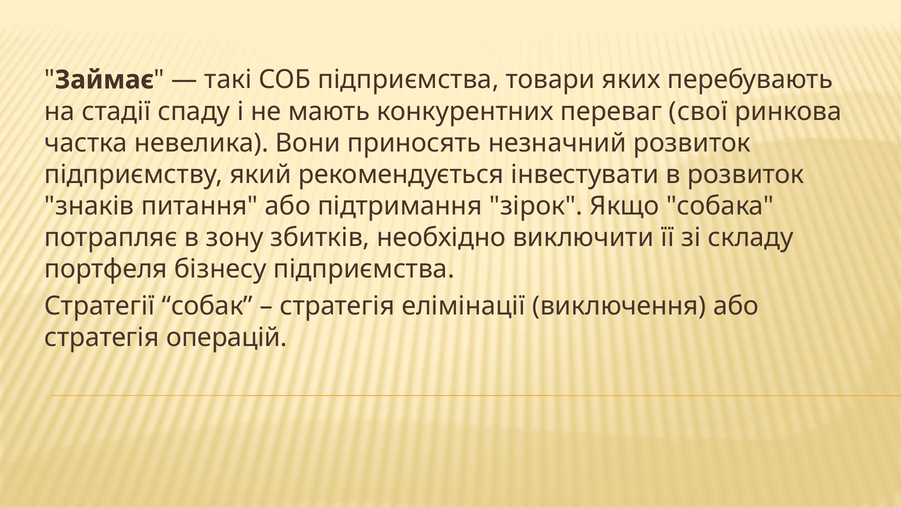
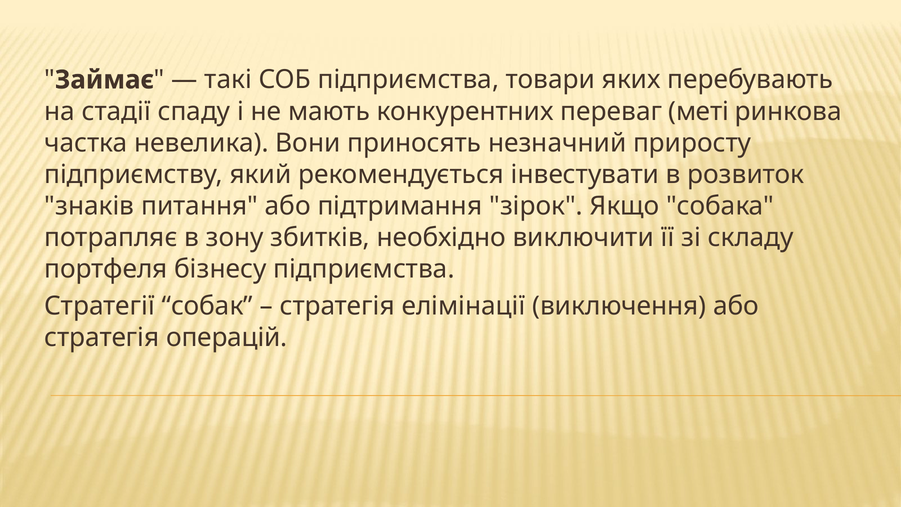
свої: свої -> меті
незначний розвиток: розвиток -> приросту
